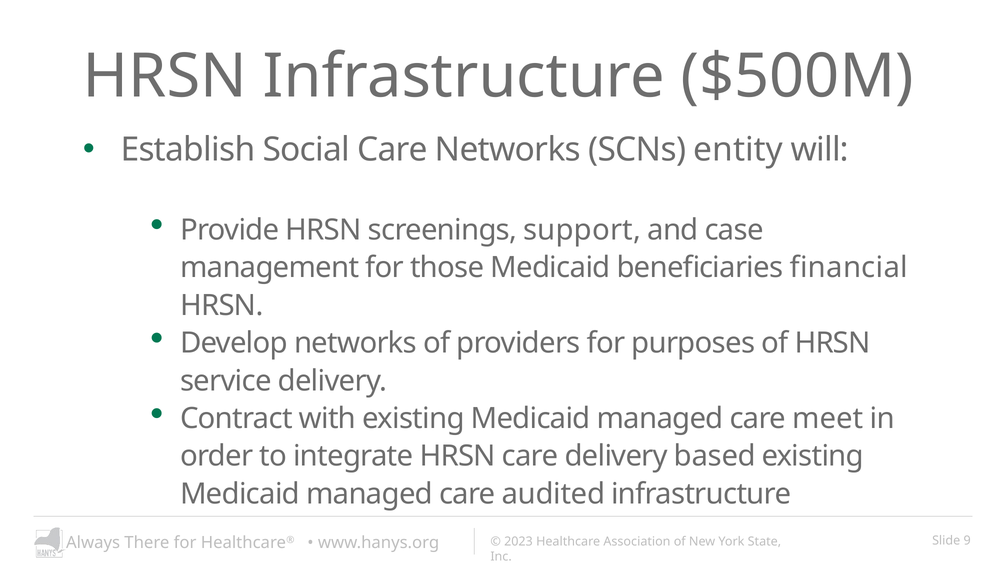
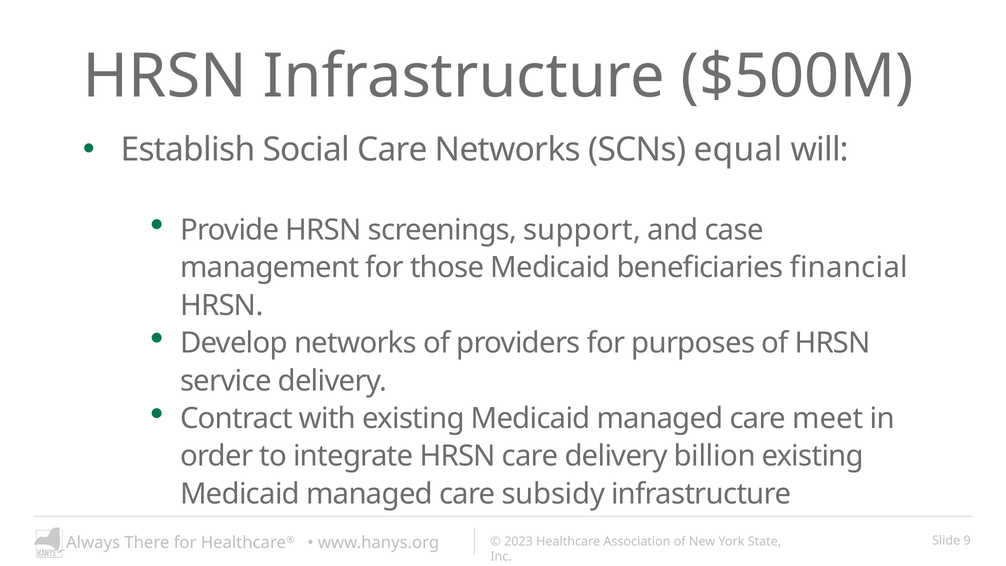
entity: entity -> equal
based: based -> billion
audited: audited -> subsidy
